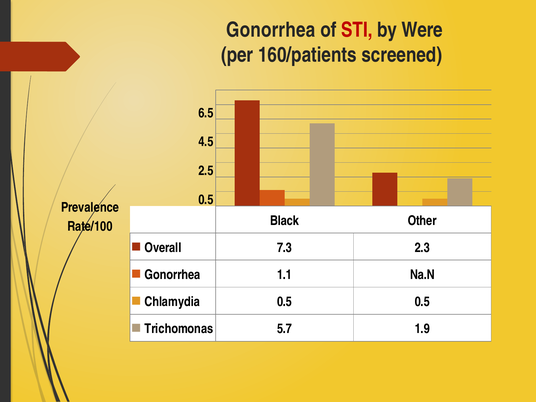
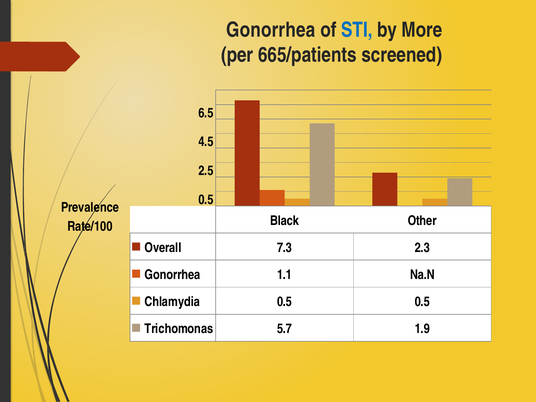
STI colour: red -> blue
Were: Were -> More
160/patients: 160/patients -> 665/patients
